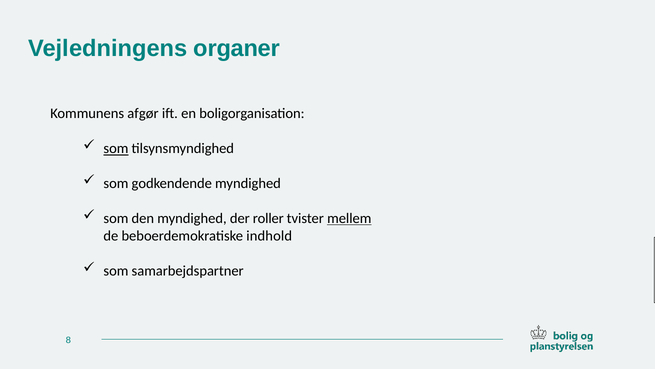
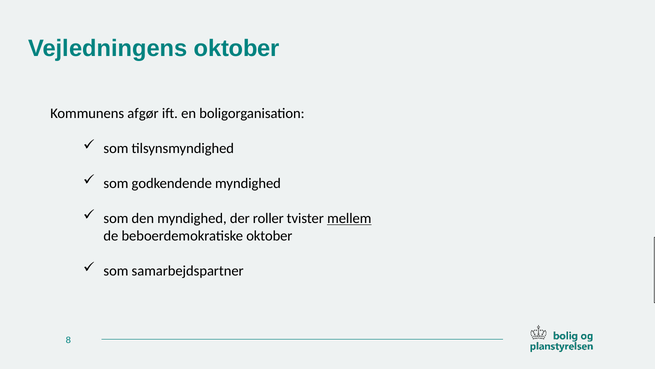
Vejledningens organer: organer -> oktober
som at (116, 148) underline: present -> none
beboerdemokratiske indhold: indhold -> oktober
